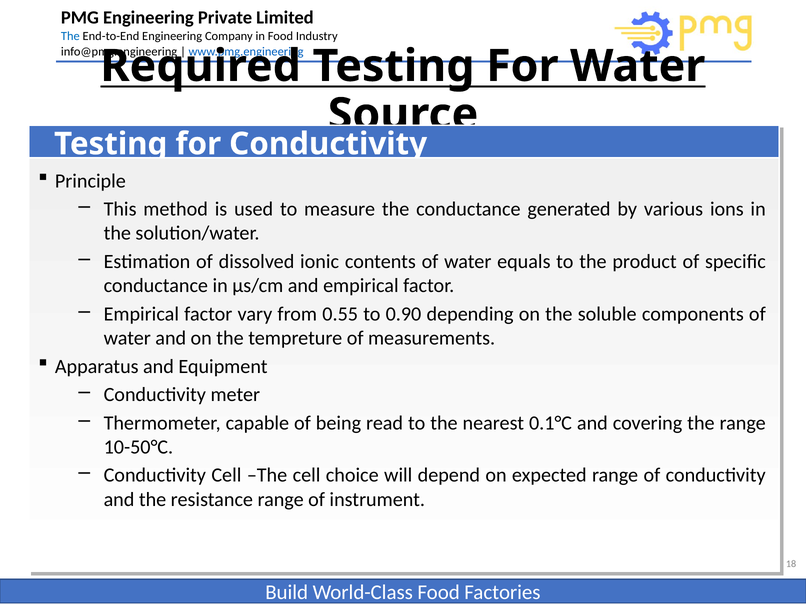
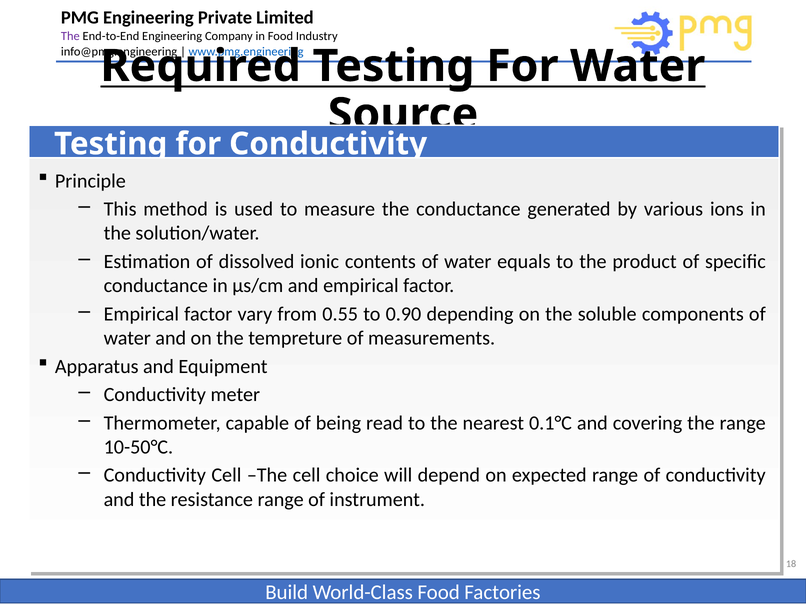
The at (70, 36) colour: blue -> purple
